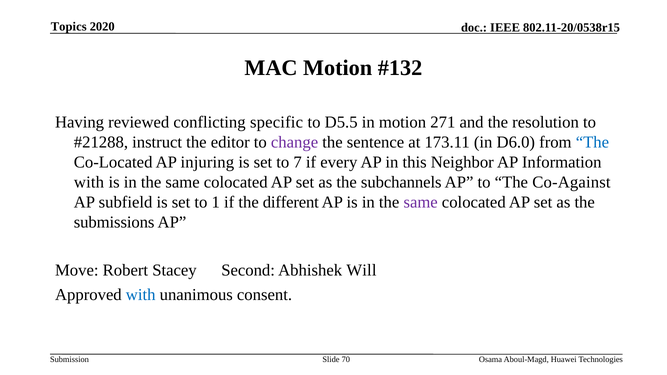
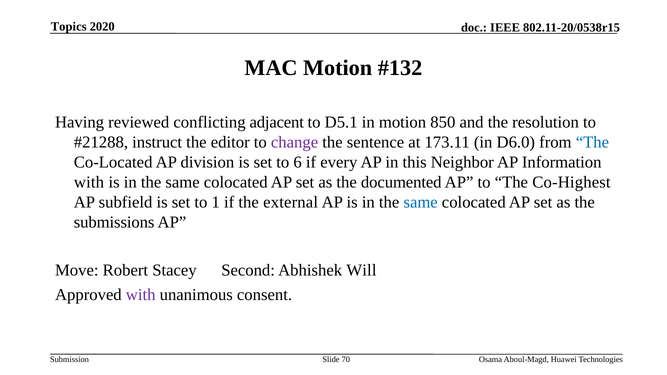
specific: specific -> adjacent
D5.5: D5.5 -> D5.1
271: 271 -> 850
injuring: injuring -> division
7: 7 -> 6
subchannels: subchannels -> documented
Co-Against: Co-Against -> Co-Highest
different: different -> external
same at (421, 202) colour: purple -> blue
with at (141, 295) colour: blue -> purple
